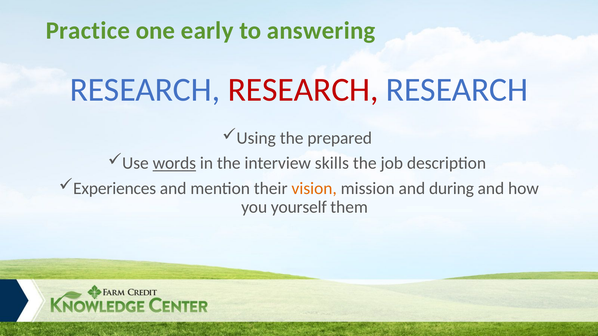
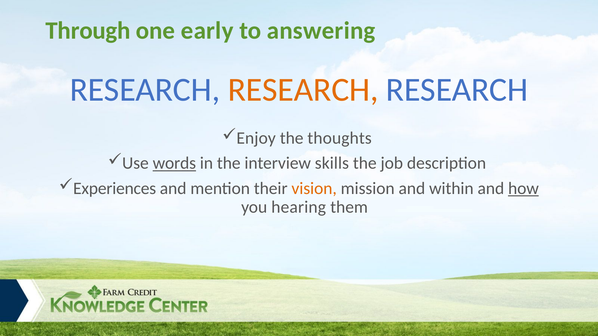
Practice: Practice -> Through
RESEARCH at (303, 90) colour: red -> orange
Using: Using -> Enjoy
prepared: prepared -> thoughts
during: during -> within
how underline: none -> present
yourself: yourself -> hearing
